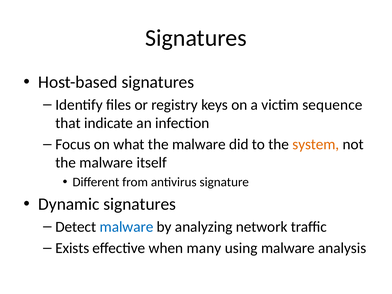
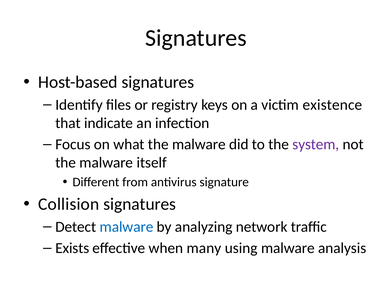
sequence: sequence -> existence
system colour: orange -> purple
Dynamic: Dynamic -> Collision
